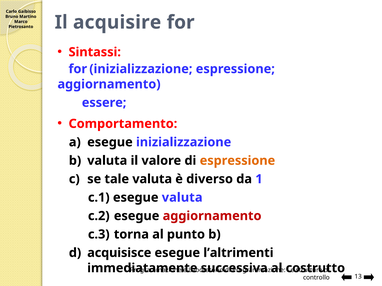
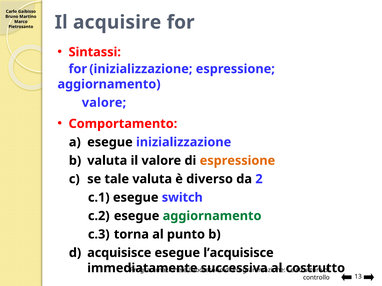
essere at (104, 103): essere -> valore
1: 1 -> 2
esegue valuta: valuta -> switch
aggiornamento at (212, 216) colour: red -> green
l’altrimenti: l’altrimenti -> l’acquisisce
